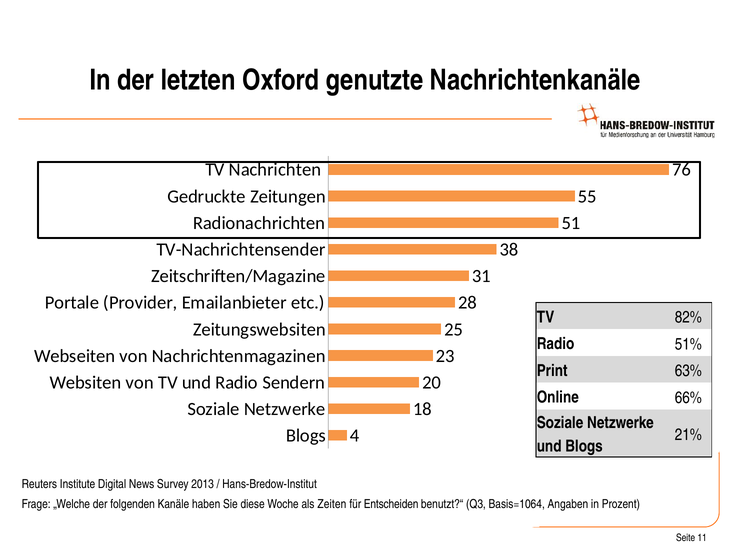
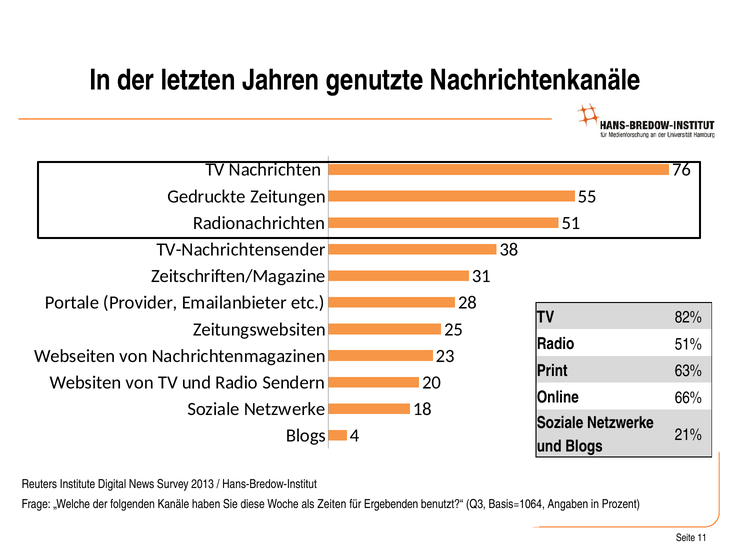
Oxford: Oxford -> Jahren
Entscheiden: Entscheiden -> Ergebenden
